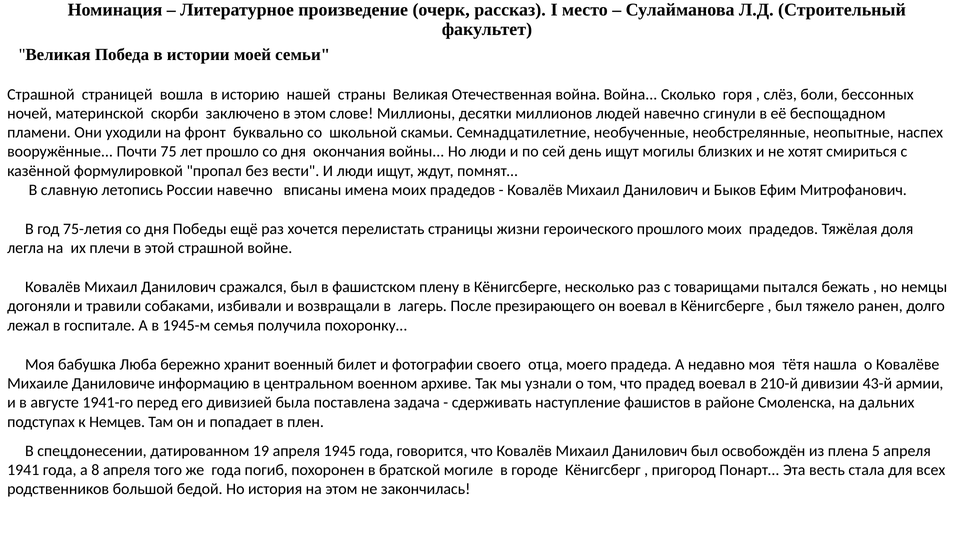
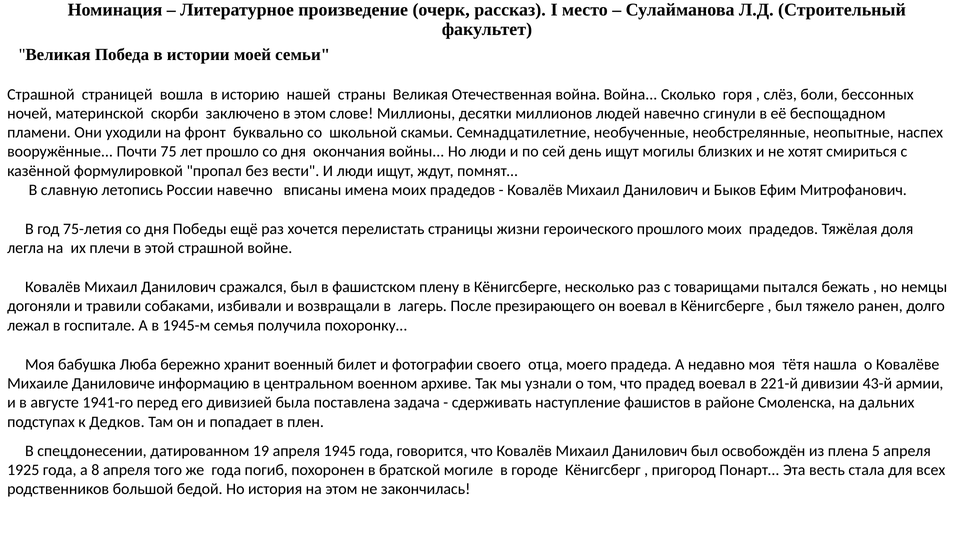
210-й: 210-й -> 221-й
Немцев: Немцев -> Дедков
1941: 1941 -> 1925
